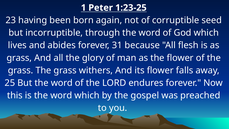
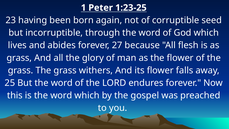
31: 31 -> 27
